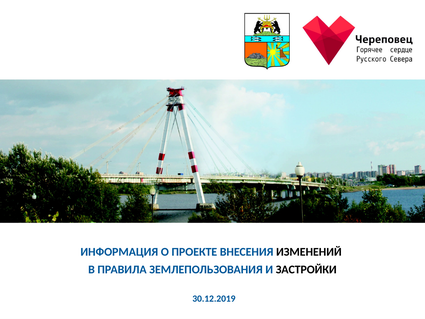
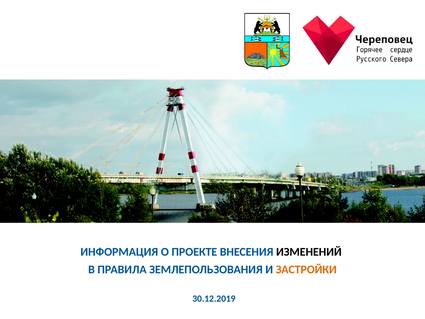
ЗАСТРОЙКИ colour: black -> orange
